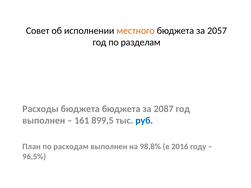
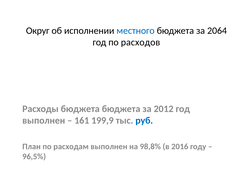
Совет: Совет -> Округ
местного colour: orange -> blue
2057: 2057 -> 2064
разделам: разделам -> расходов
2087: 2087 -> 2012
899,5: 899,5 -> 199,9
